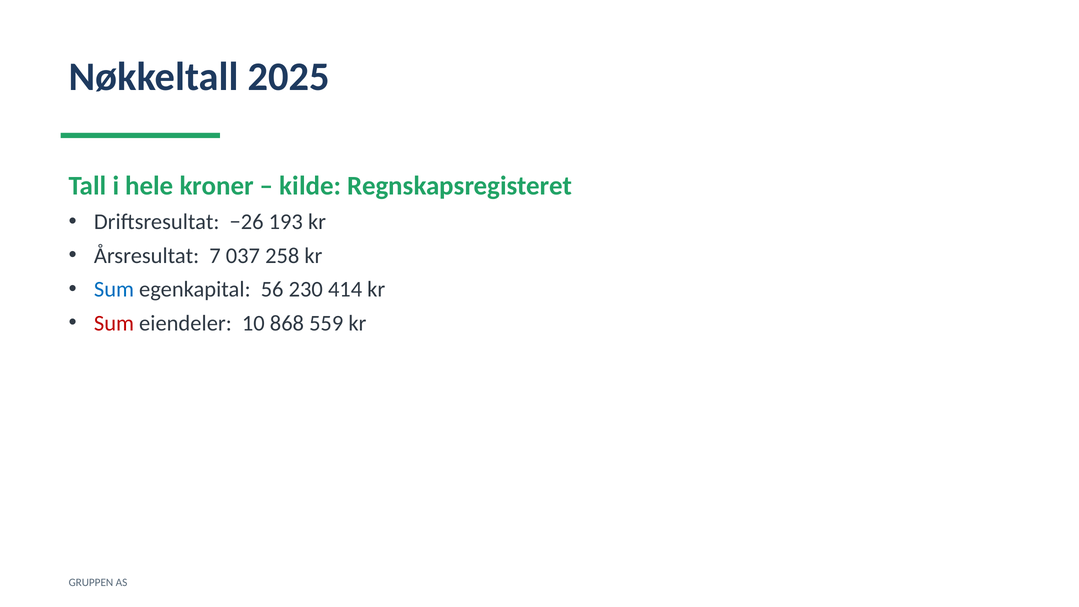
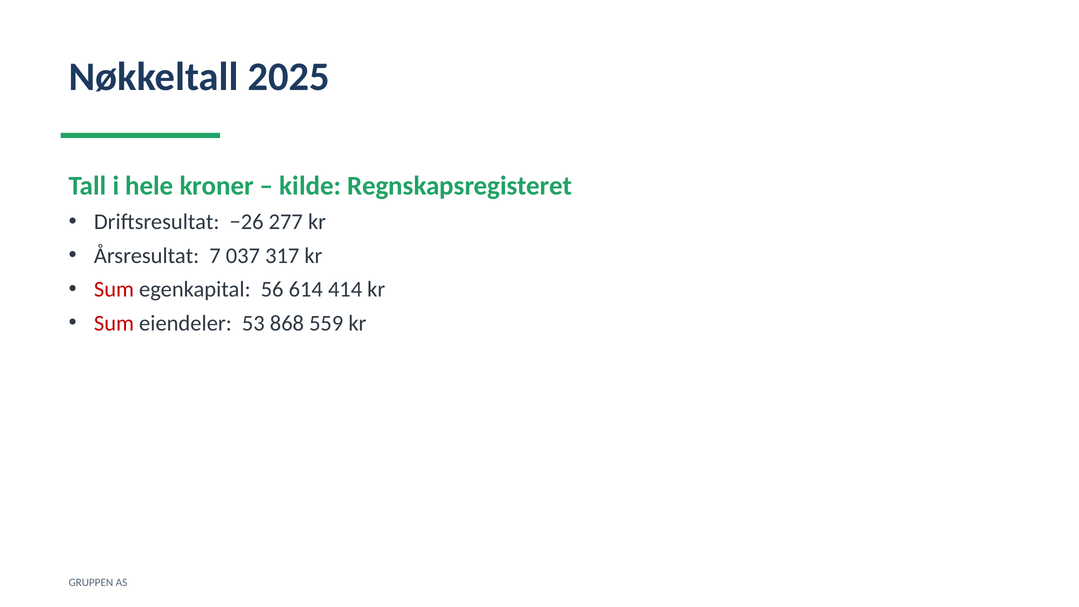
193: 193 -> 277
258: 258 -> 317
Sum at (114, 289) colour: blue -> red
230: 230 -> 614
10: 10 -> 53
